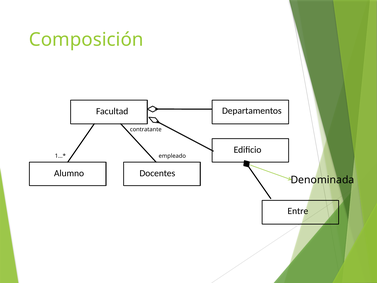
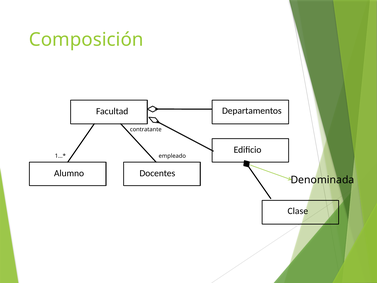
Entre: Entre -> Clase
